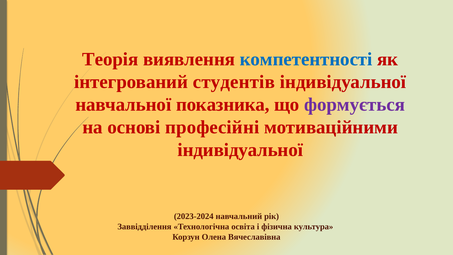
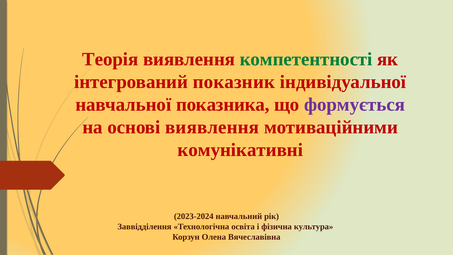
компетентності colour: blue -> green
студентів: студентів -> показник
основі професійні: професійні -> виявлення
індивідуальної at (240, 150): індивідуальної -> комунікативні
